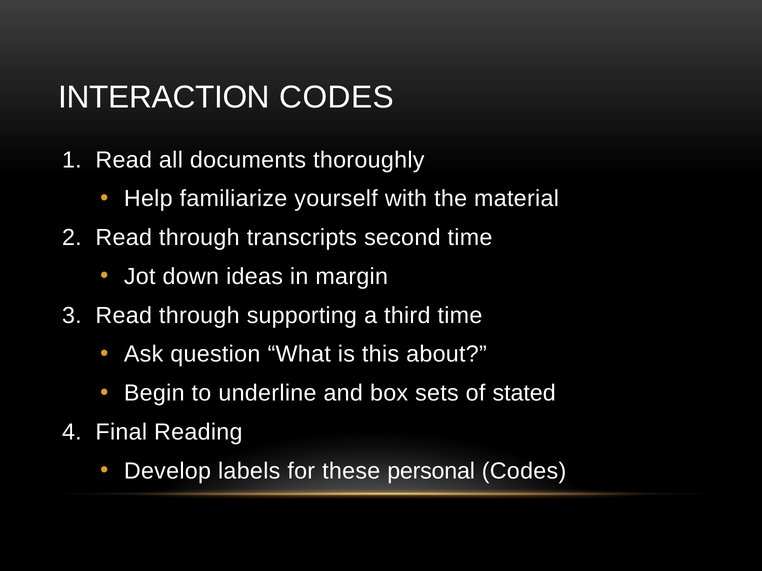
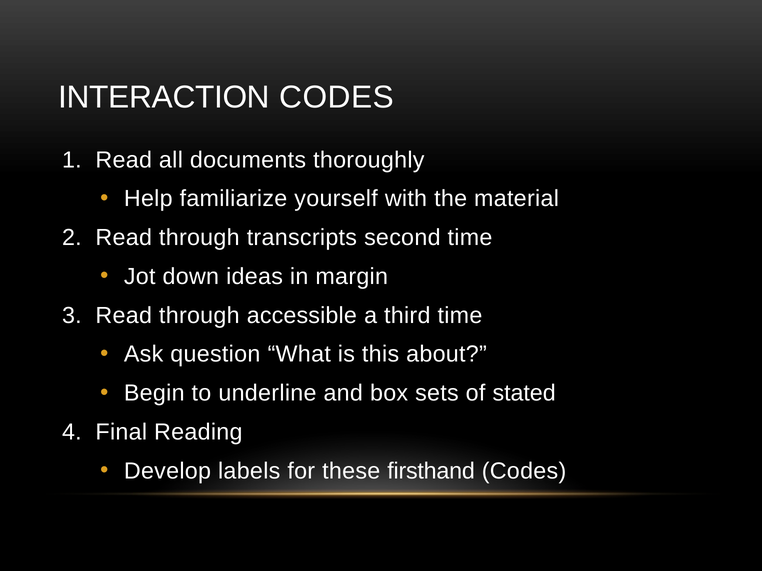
supporting: supporting -> accessible
personal: personal -> firsthand
